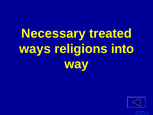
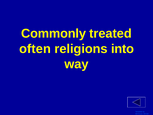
Necessary: Necessary -> Commonly
ways: ways -> often
